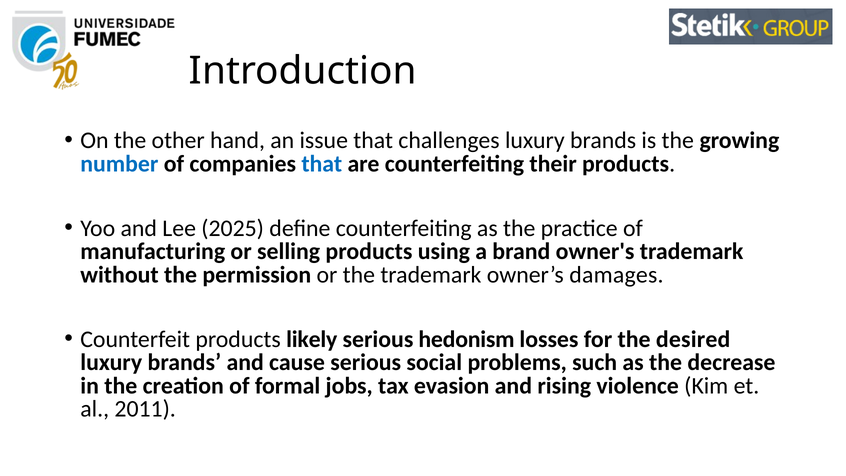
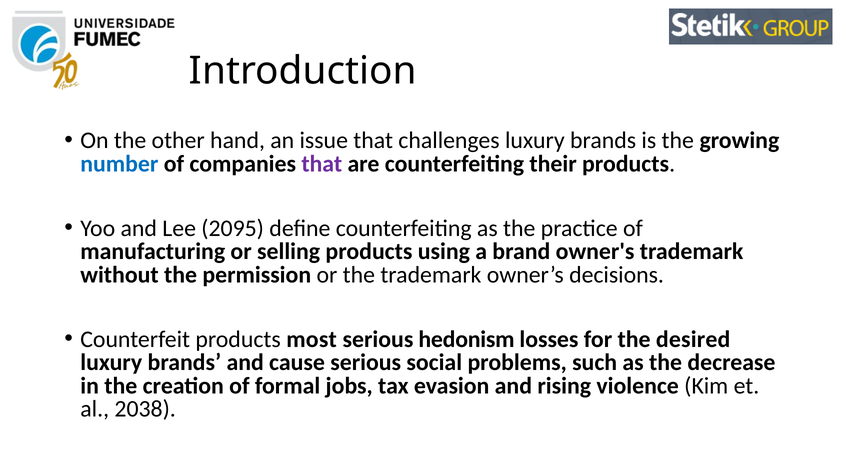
that at (322, 164) colour: blue -> purple
2025: 2025 -> 2095
damages: damages -> decisions
likely: likely -> most
2011: 2011 -> 2038
